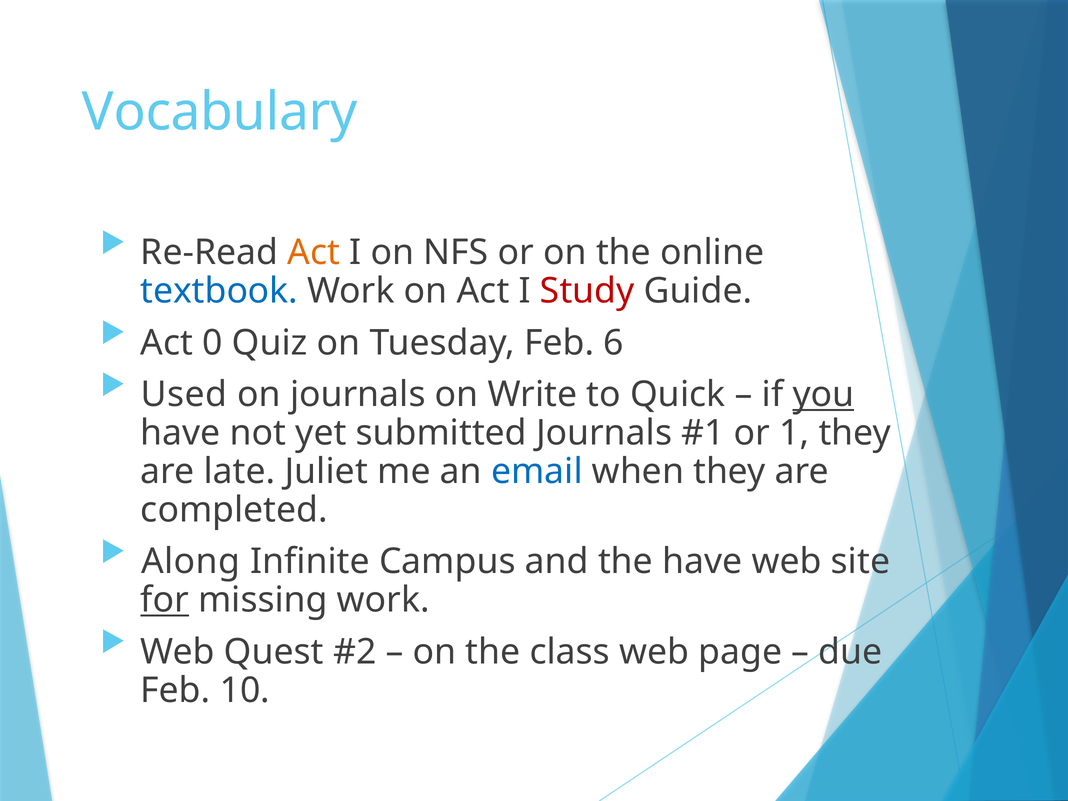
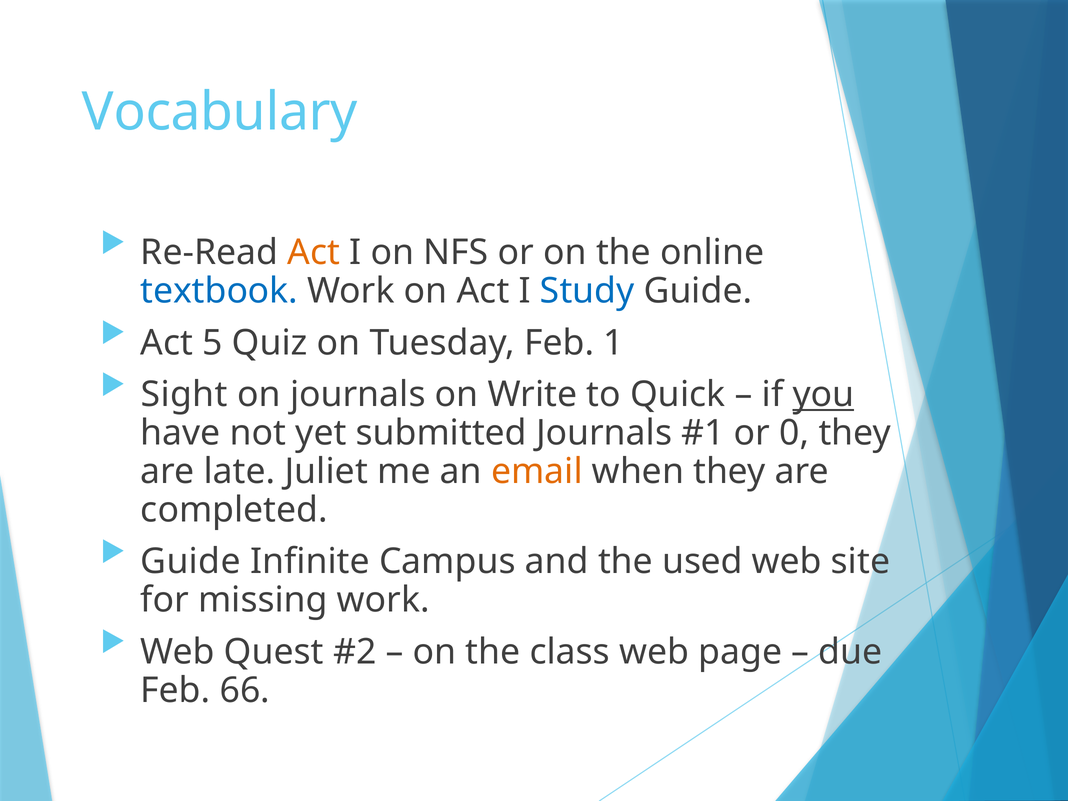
Study colour: red -> blue
0: 0 -> 5
6: 6 -> 1
Used: Used -> Sight
1: 1 -> 0
email colour: blue -> orange
Along at (191, 562): Along -> Guide
the have: have -> used
for underline: present -> none
10: 10 -> 66
